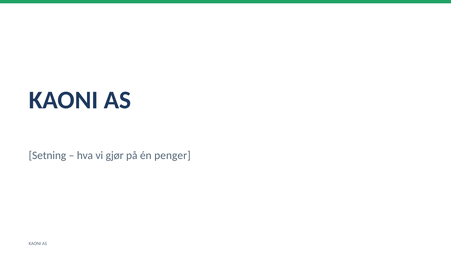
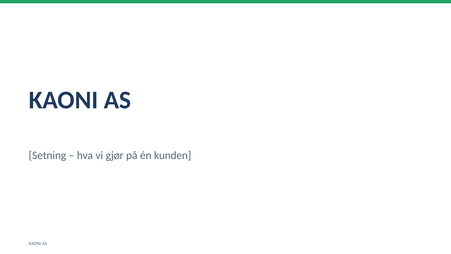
penger: penger -> kunden
